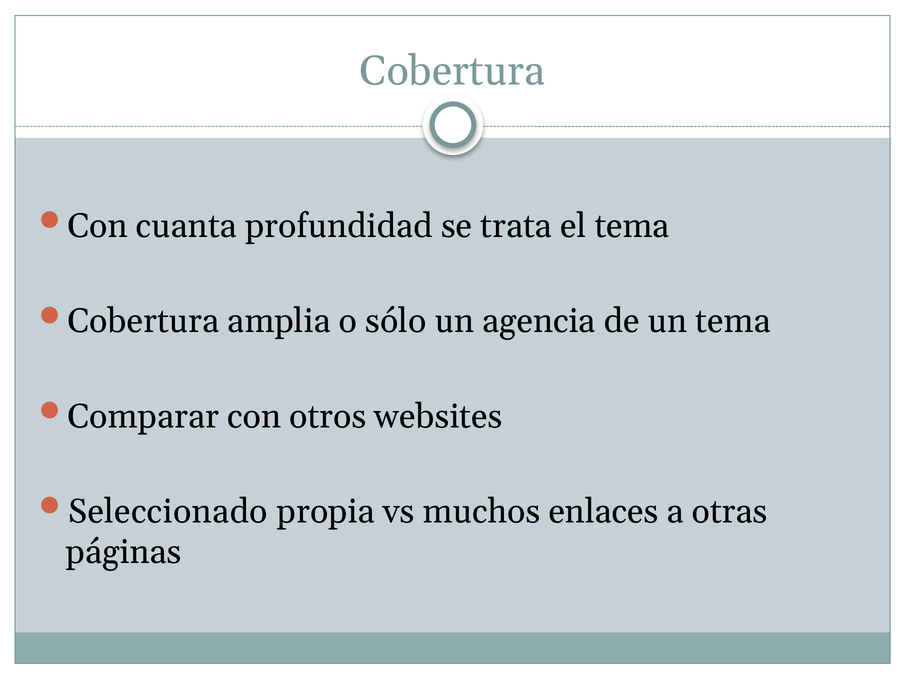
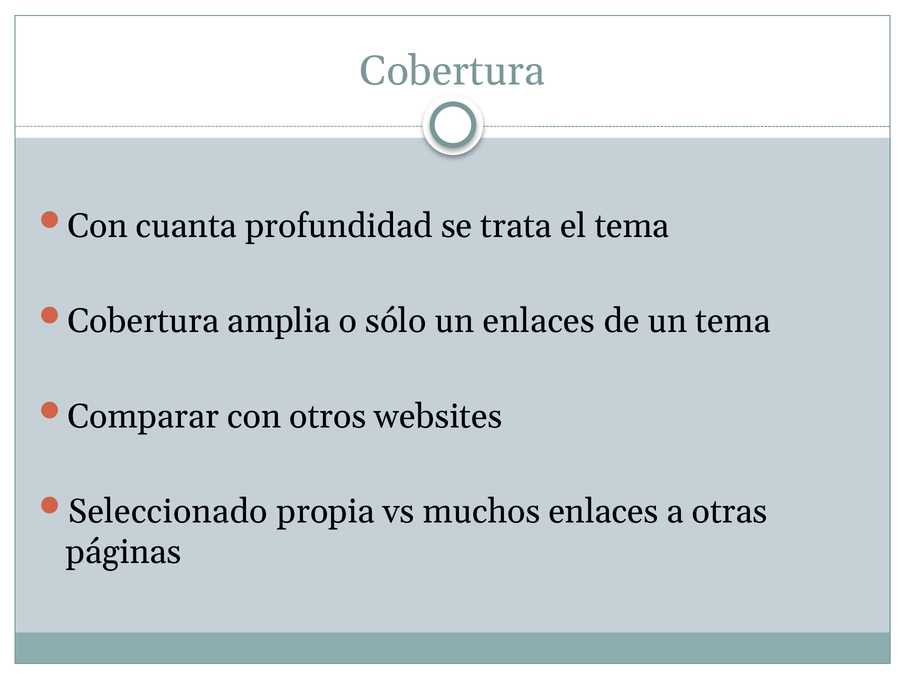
un agencia: agencia -> enlaces
